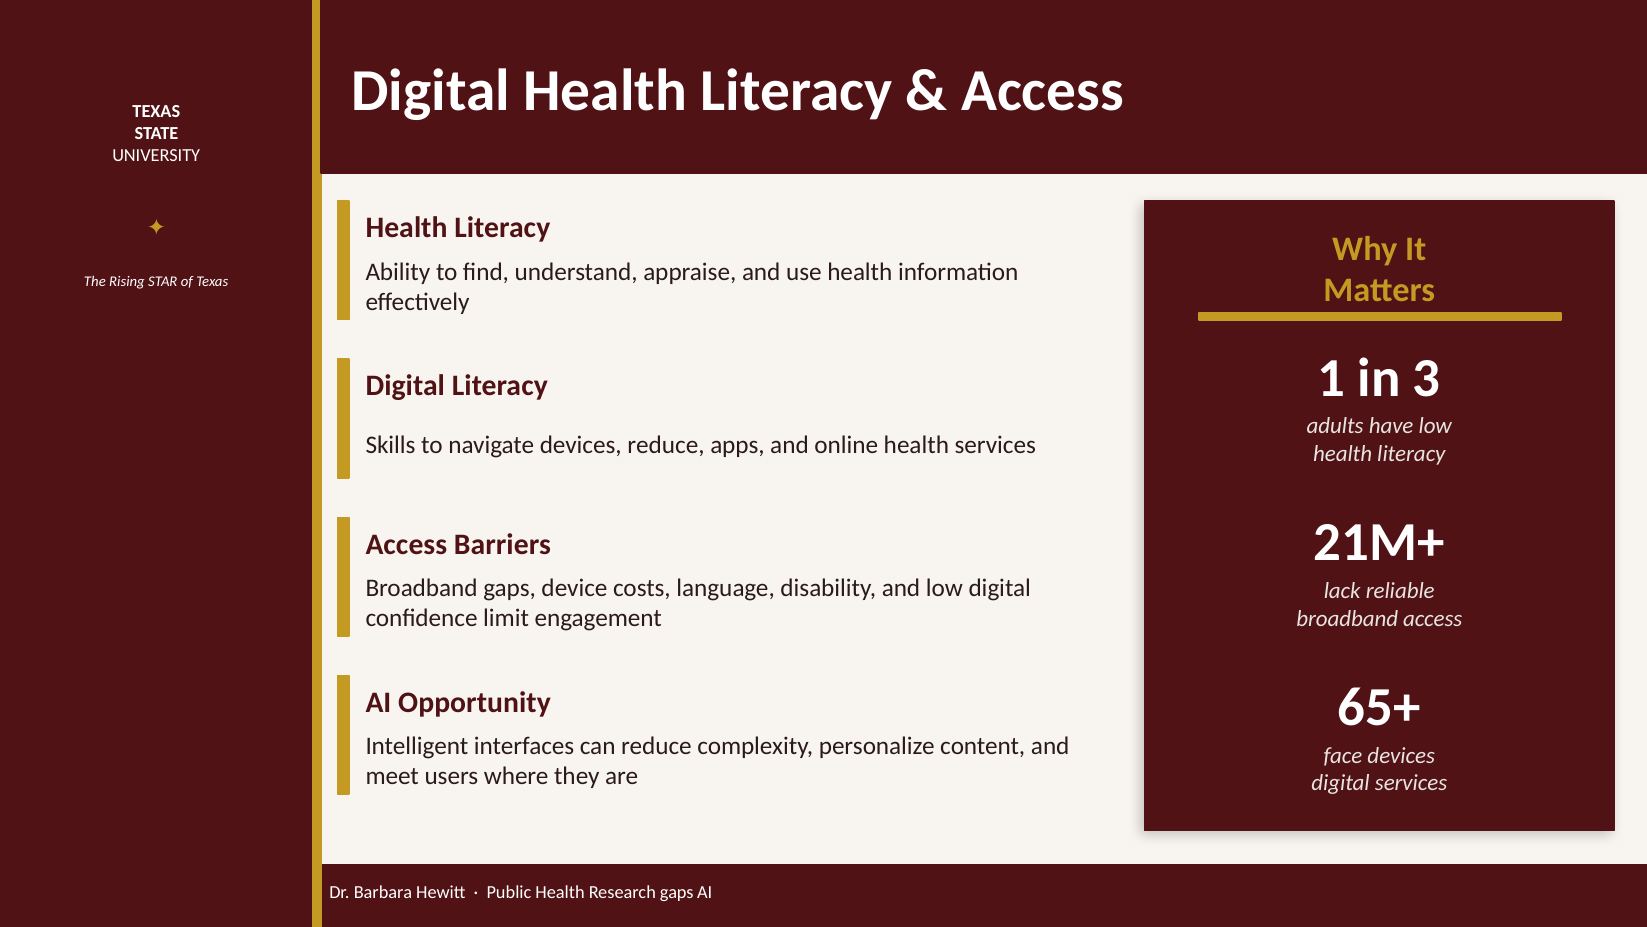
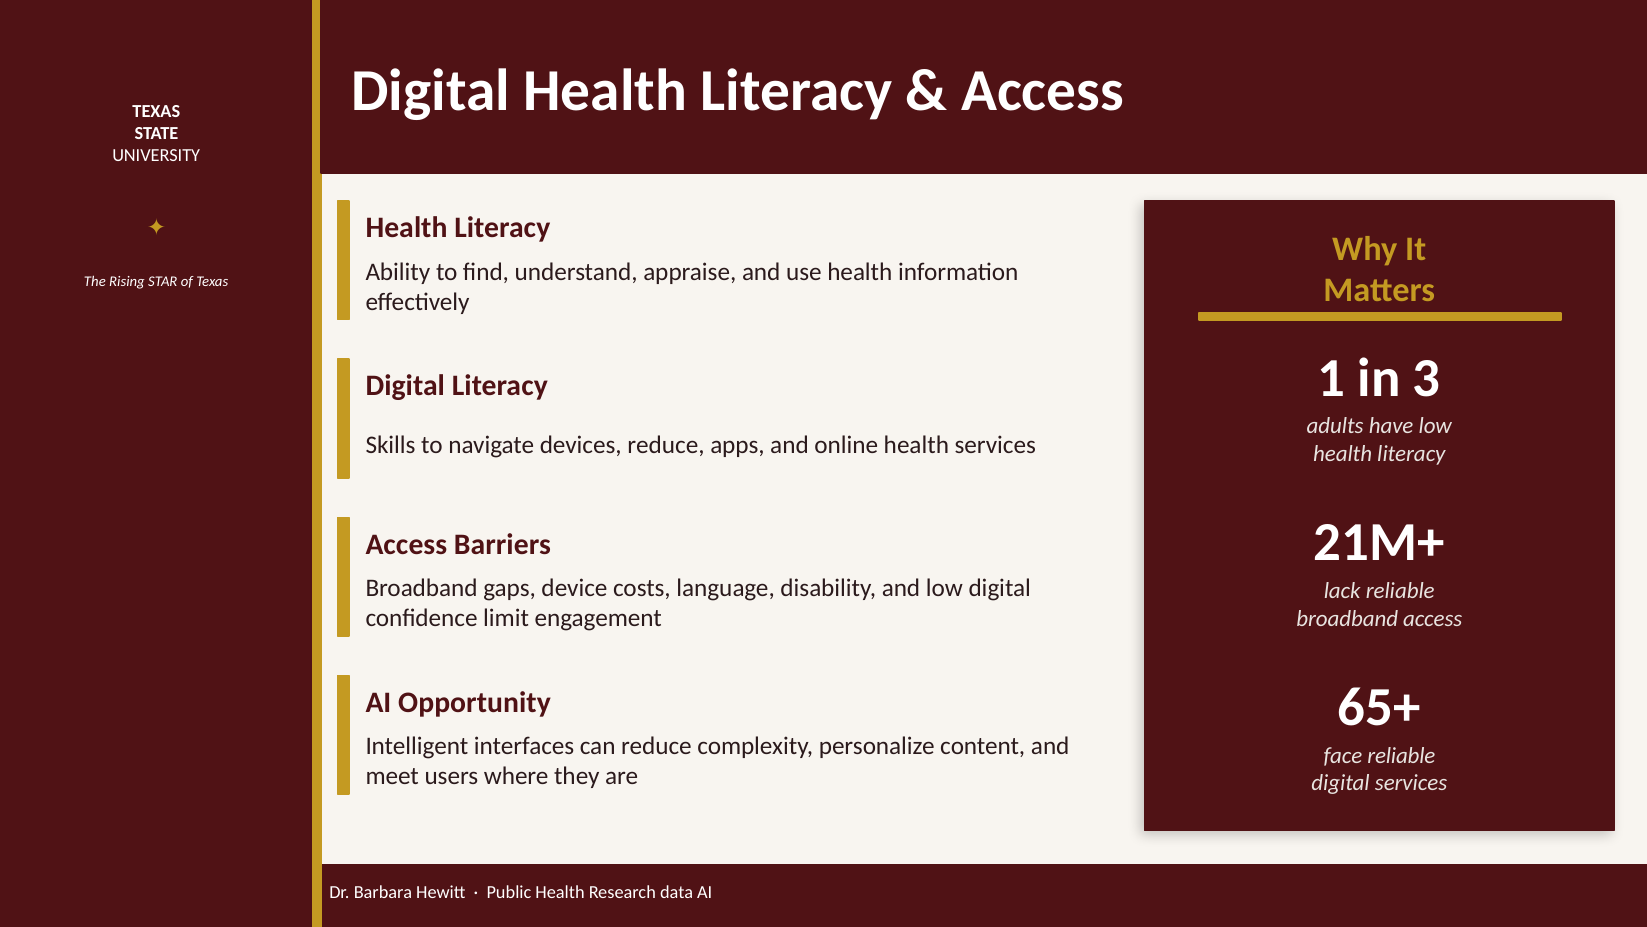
face devices: devices -> reliable
Research gaps: gaps -> data
